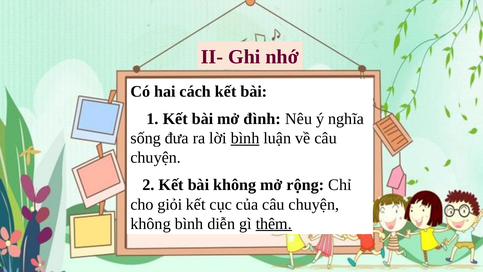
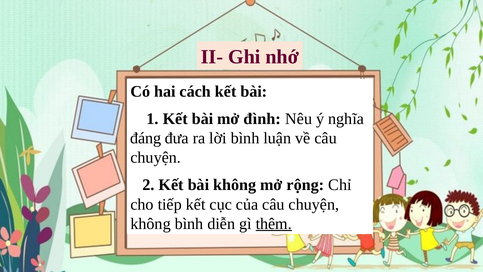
sống: sống -> đáng
bình at (245, 138) underline: present -> none
giỏi: giỏi -> tiếp
